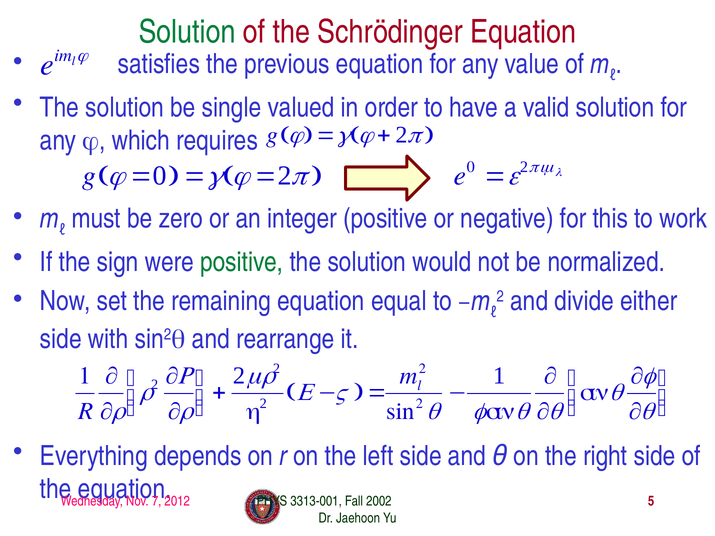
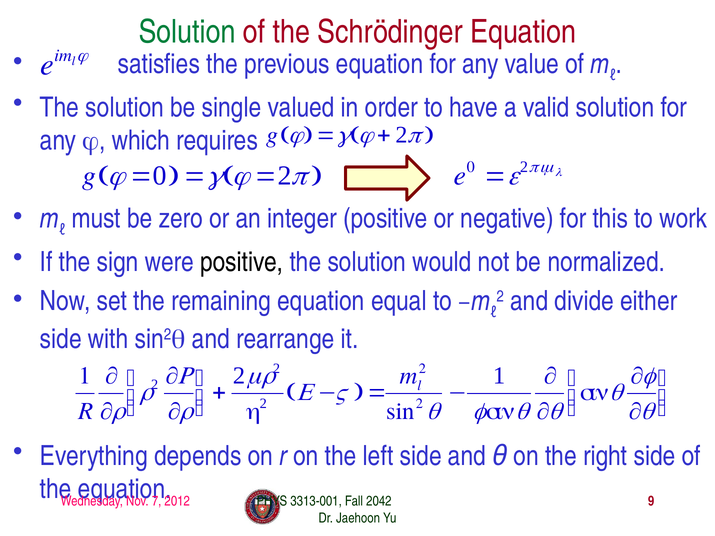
positive at (242, 262) colour: green -> black
2002: 2002 -> 2042
5: 5 -> 9
